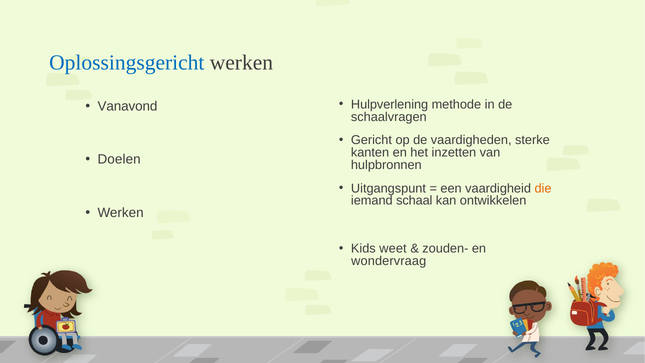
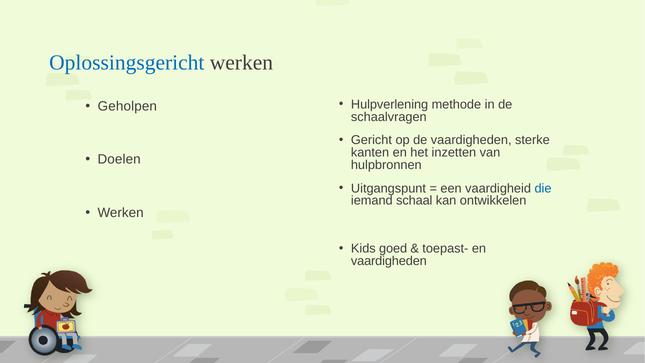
Vanavond: Vanavond -> Geholpen
die colour: orange -> blue
weet: weet -> goed
zouden-: zouden- -> toepast-
wondervraag at (389, 261): wondervraag -> vaardigheden
